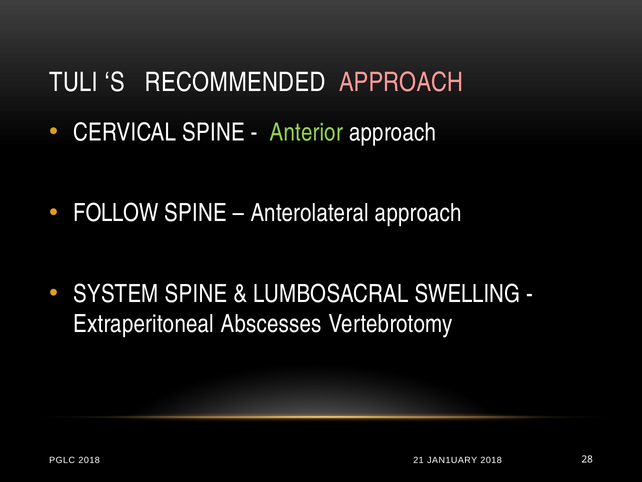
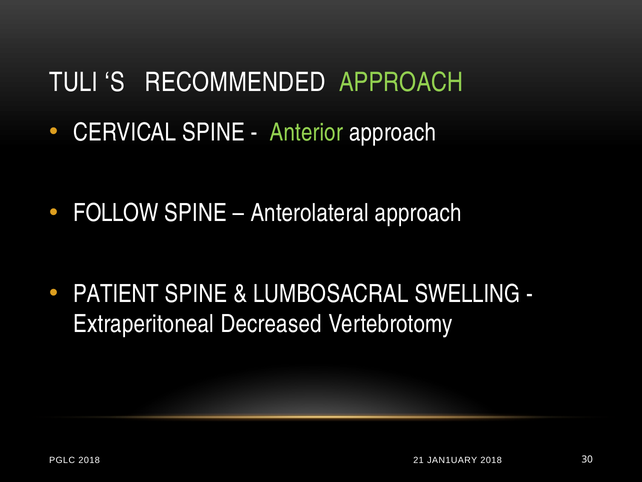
APPROACH at (401, 82) colour: pink -> light green
SYSTEM: SYSTEM -> PATIENT
Abscesses: Abscesses -> Decreased
28: 28 -> 30
